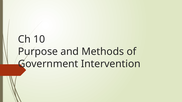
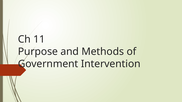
10: 10 -> 11
